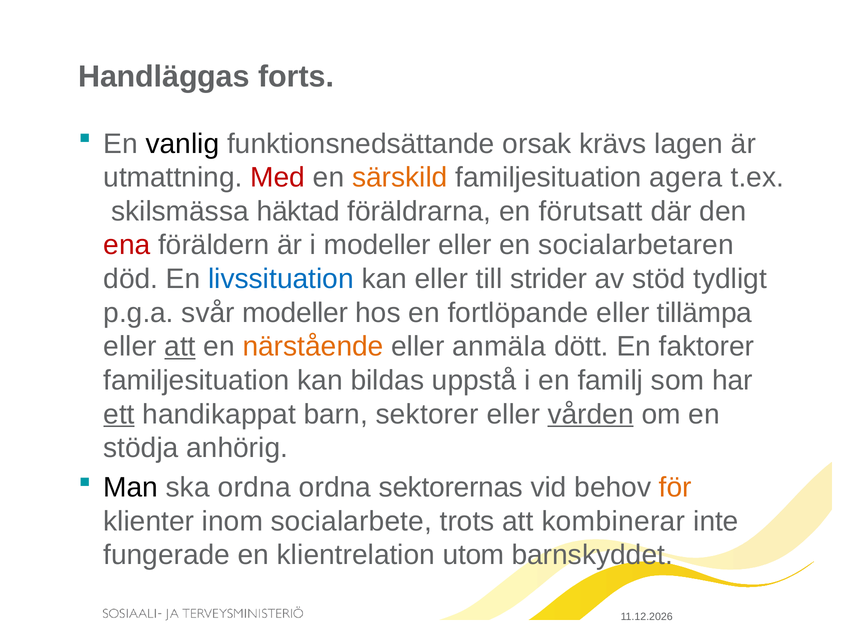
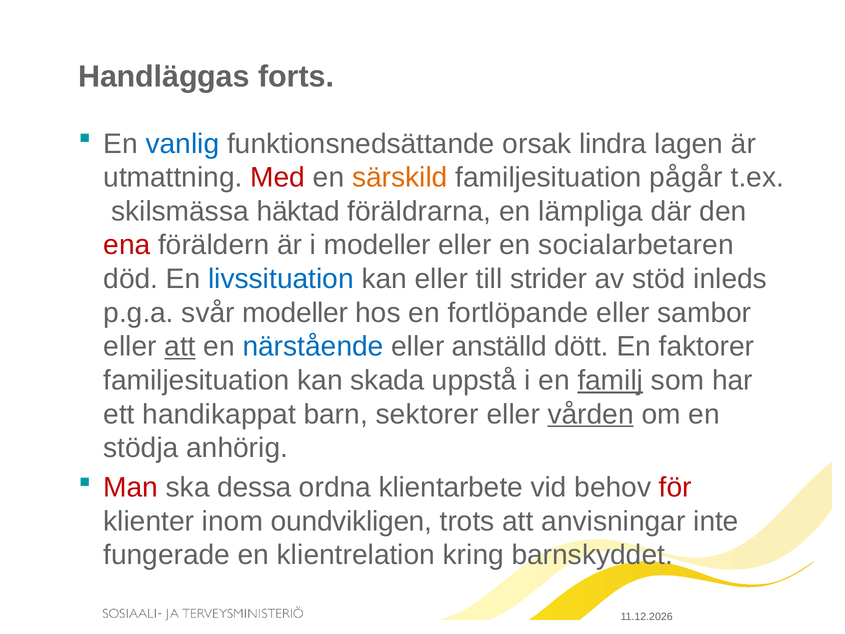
vanlig colour: black -> blue
krävs: krävs -> lindra
agera: agera -> pågår
förutsatt: förutsatt -> lämpliga
tydligt: tydligt -> inleds
tillämpa: tillämpa -> sambor
närstående colour: orange -> blue
anmäla: anmäla -> anställd
bildas: bildas -> skada
familj underline: none -> present
ett underline: present -> none
Man colour: black -> red
ska ordna: ordna -> dessa
sektorernas: sektorernas -> klientarbete
för colour: orange -> red
socialarbete: socialarbete -> oundvikligen
kombinerar: kombinerar -> anvisningar
utom: utom -> kring
